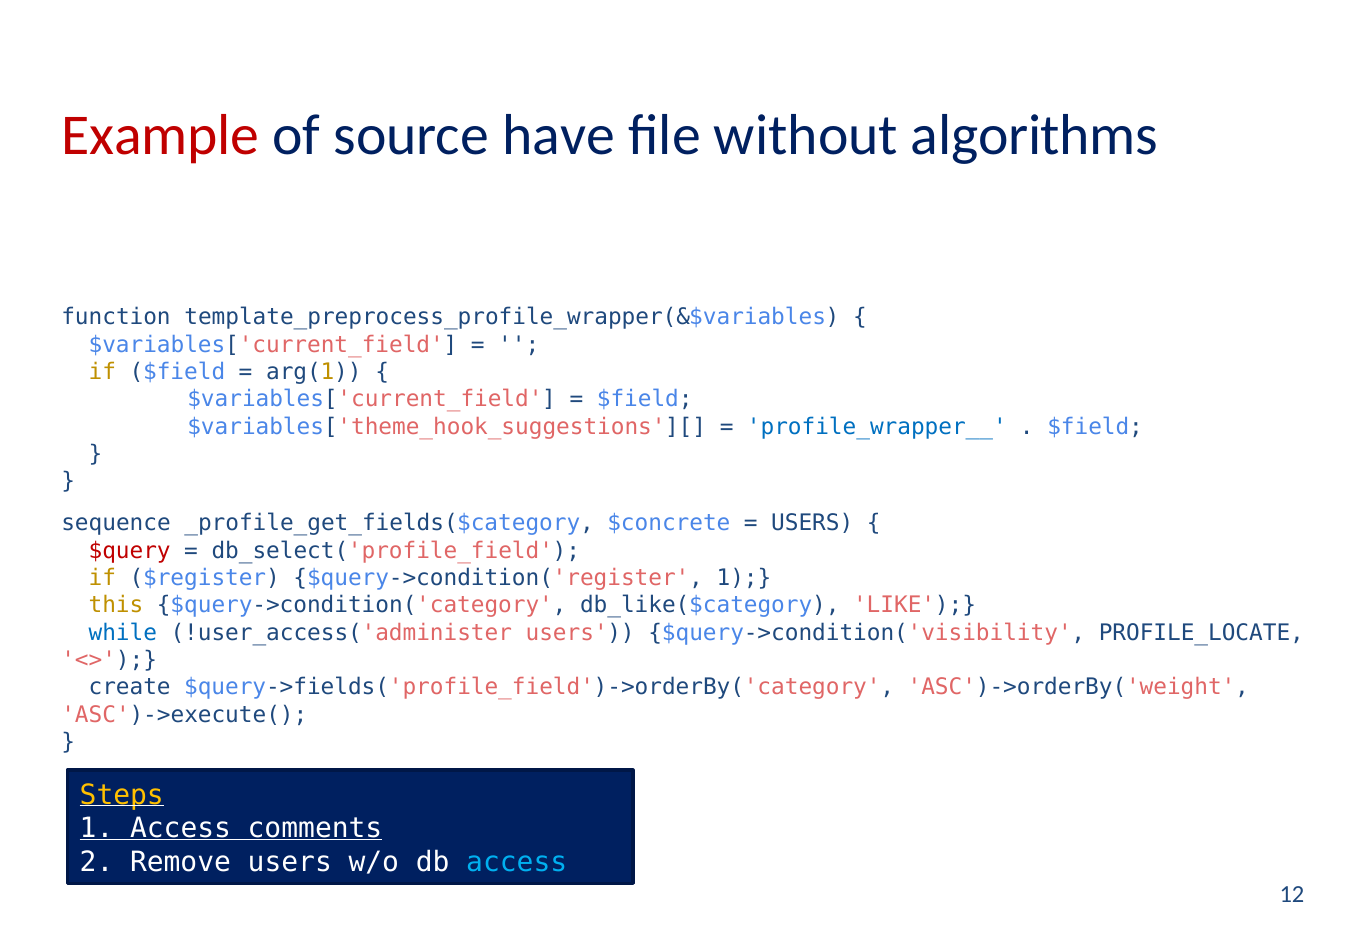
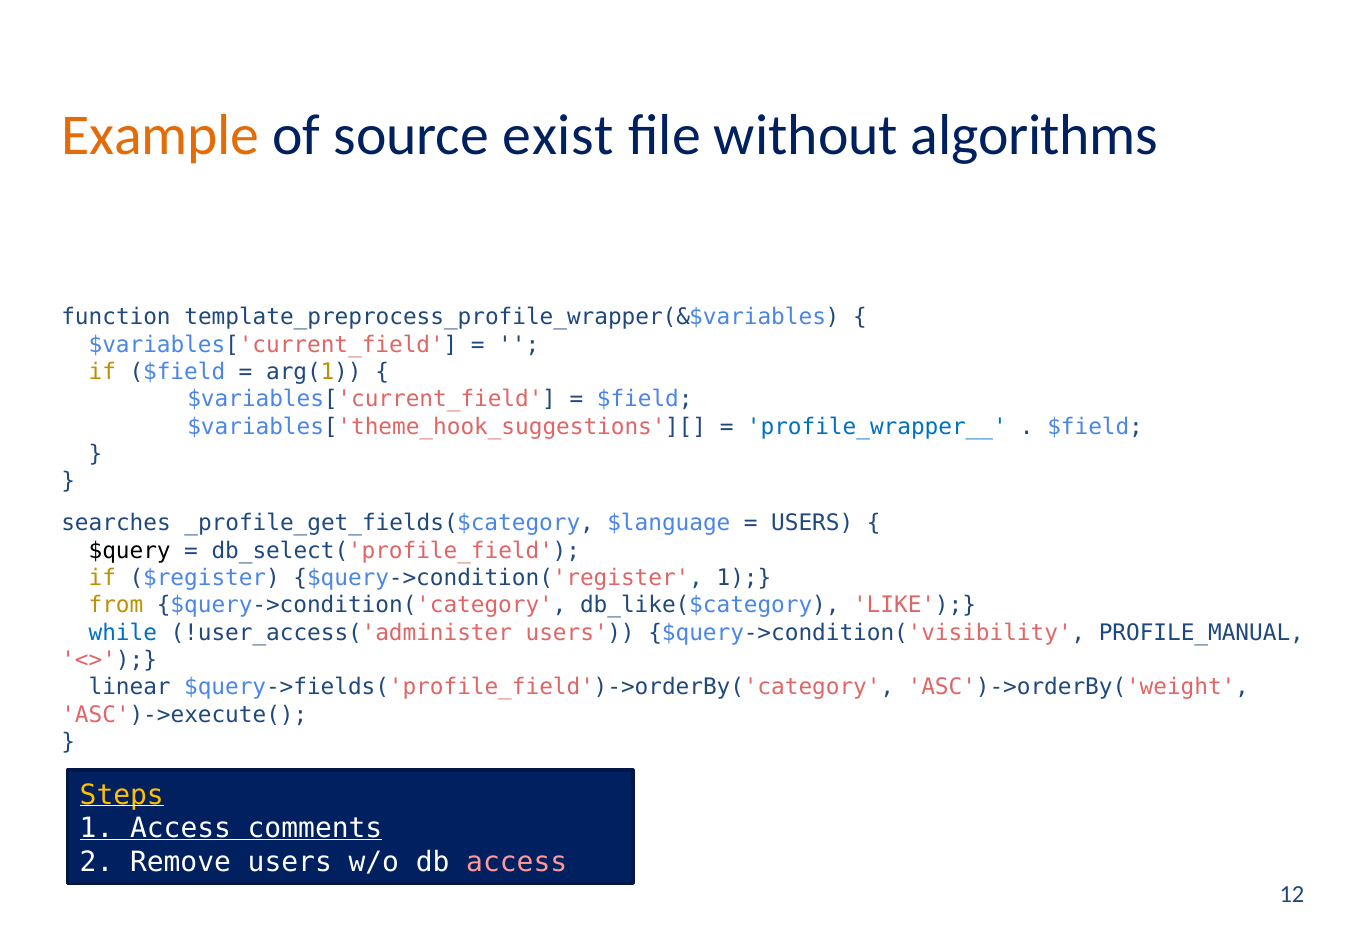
Example colour: red -> orange
have: have -> exist
sequence: sequence -> searches
$concrete: $concrete -> $language
$query colour: red -> black
this: this -> from
PROFILE_LOCATE: PROFILE_LOCATE -> PROFILE_MANUAL
create: create -> linear
access at (517, 862) colour: light blue -> pink
